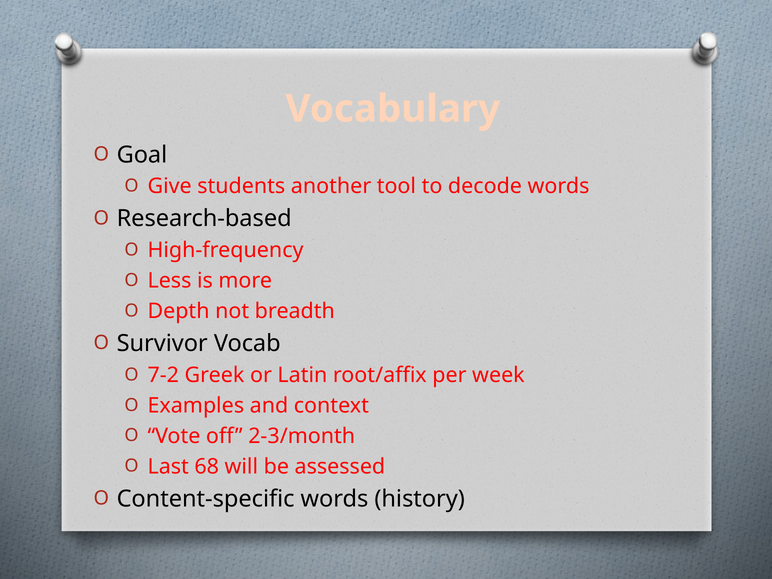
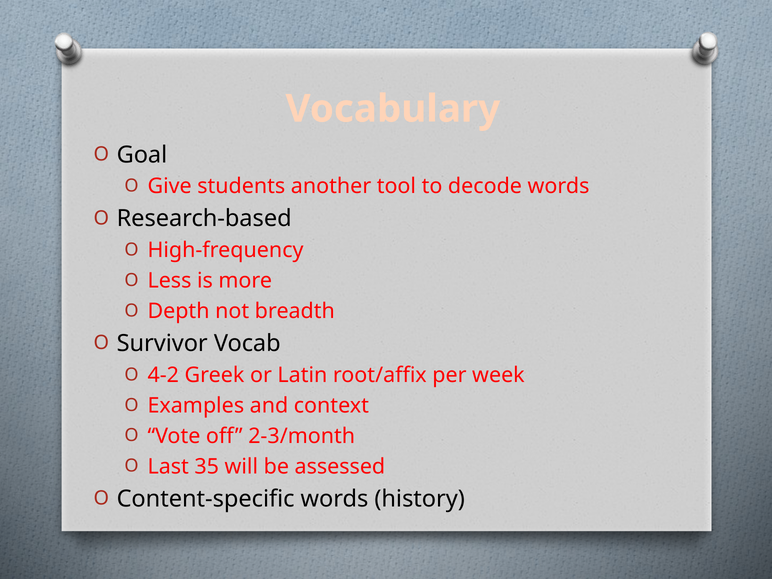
7-2: 7-2 -> 4-2
68: 68 -> 35
